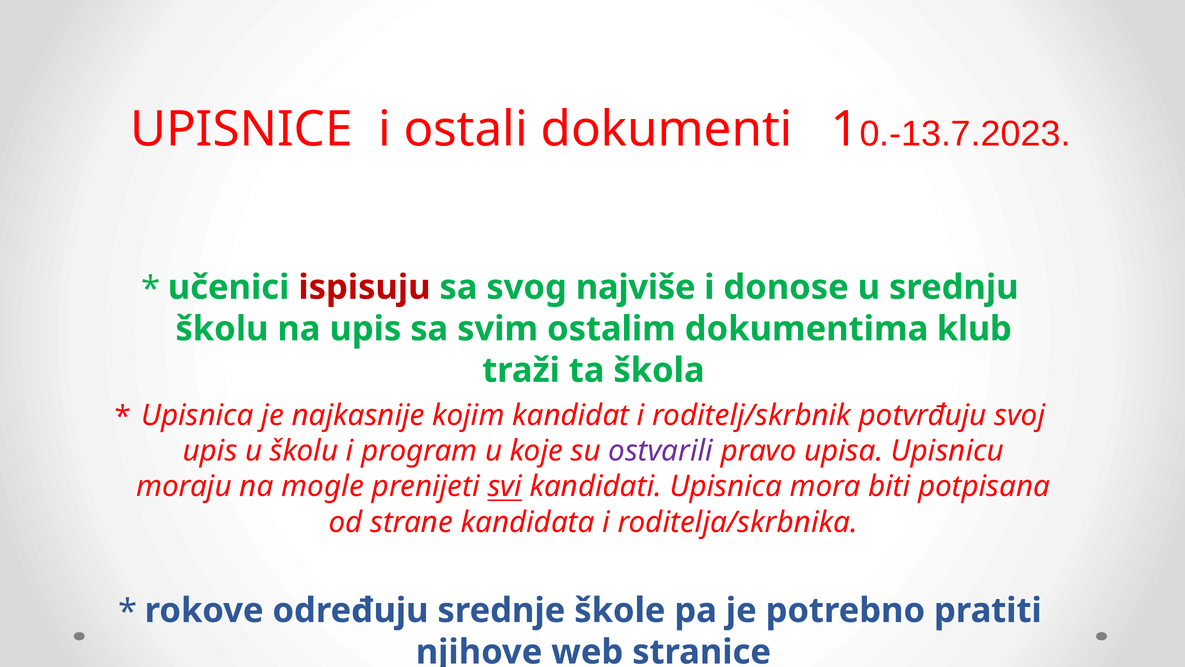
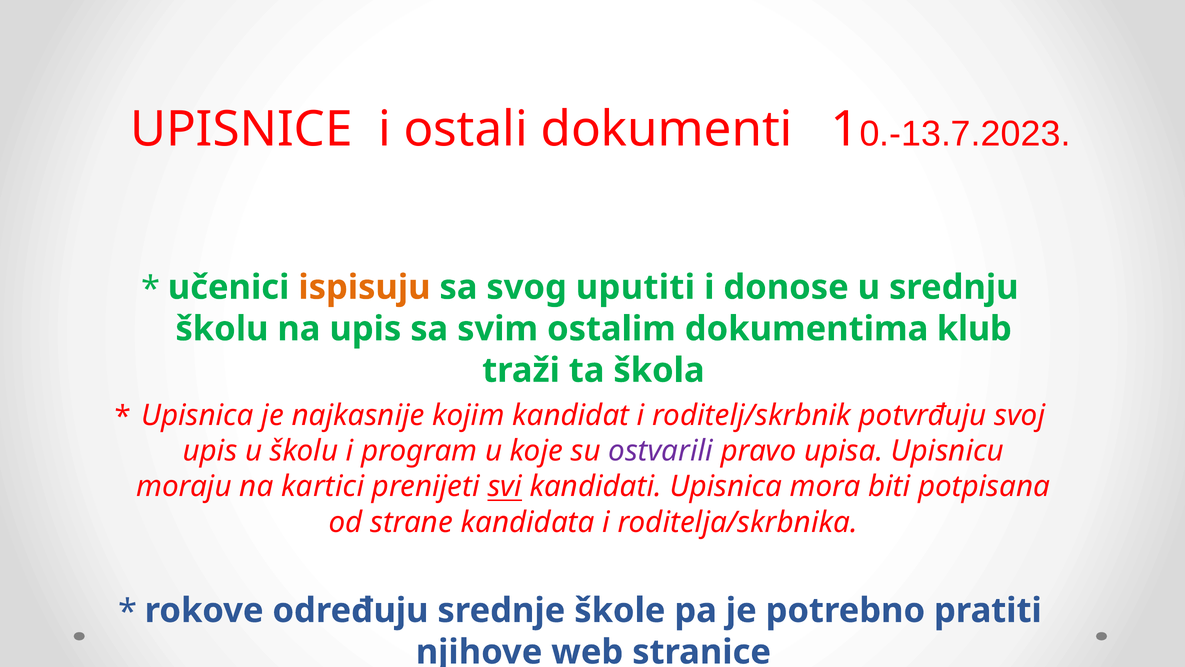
ispisuju colour: red -> orange
najviše: najviše -> uputiti
mogle: mogle -> kartici
